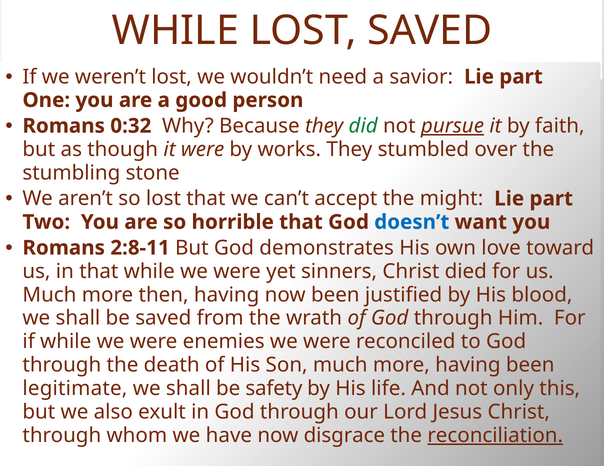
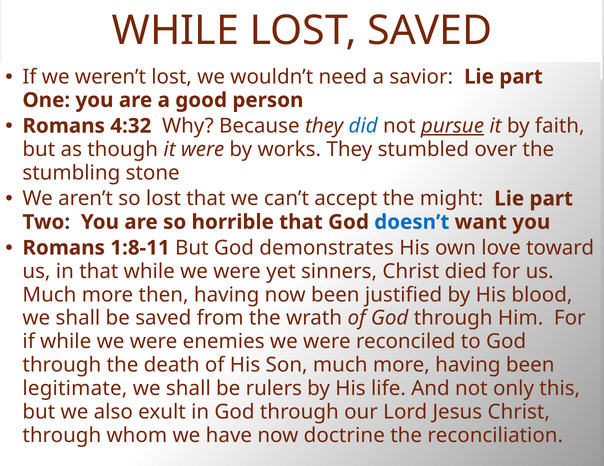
0:32: 0:32 -> 4:32
did colour: green -> blue
2:8-11: 2:8-11 -> 1:8-11
safety: safety -> rulers
disgrace: disgrace -> doctrine
reconciliation underline: present -> none
